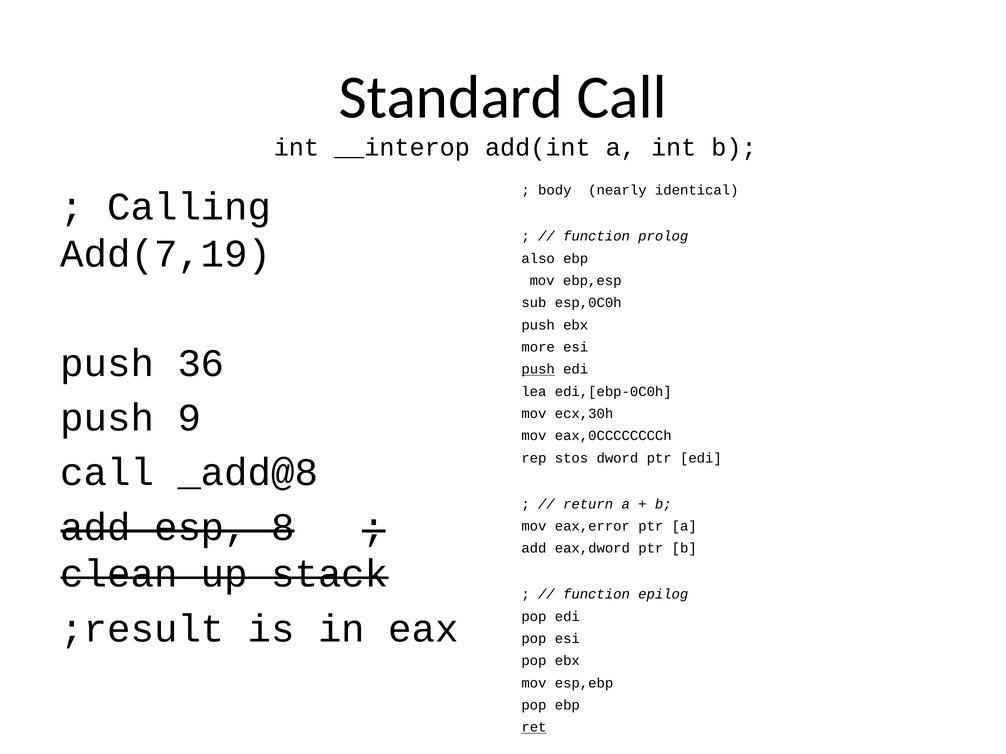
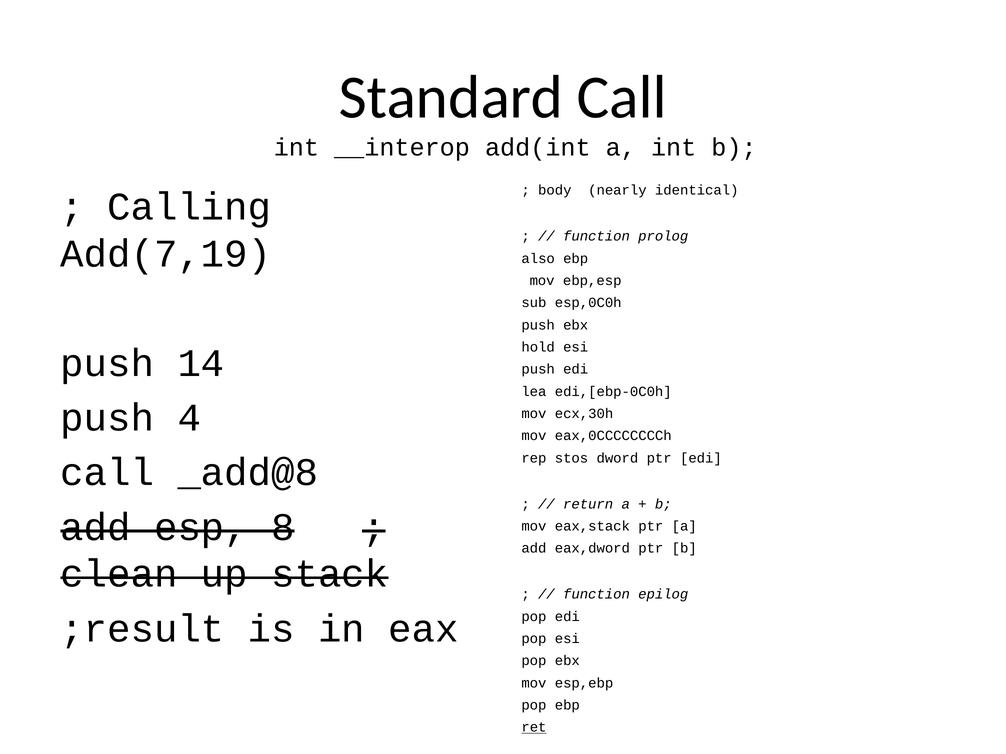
more: more -> hold
36: 36 -> 14
push at (538, 370) underline: present -> none
9: 9 -> 4
eax,error: eax,error -> eax,stack
